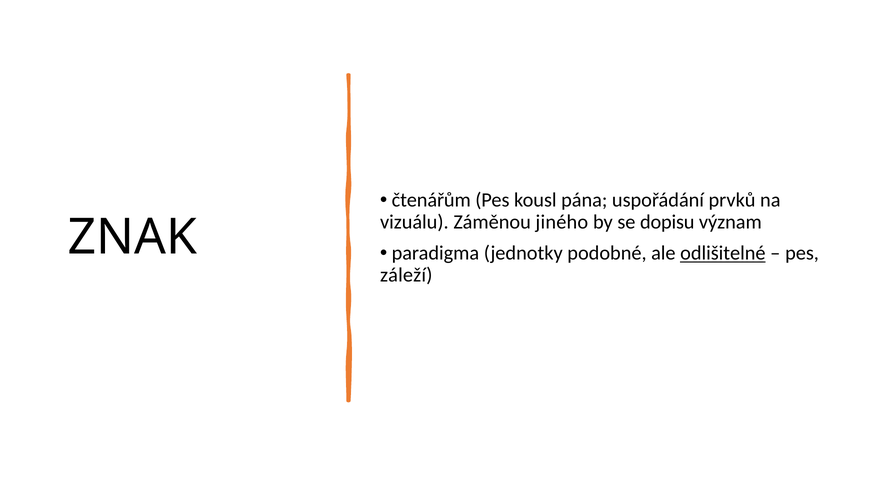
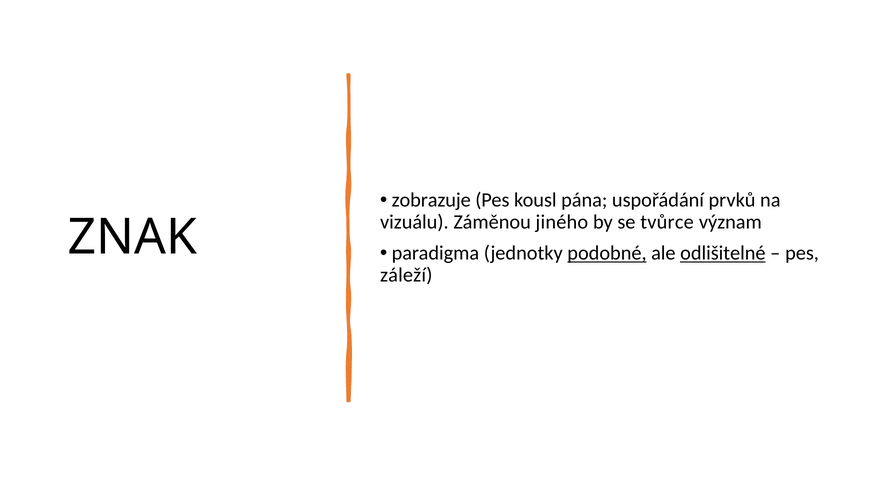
čtenářům: čtenářům -> zobrazuje
dopisu: dopisu -> tvůrce
podobné underline: none -> present
